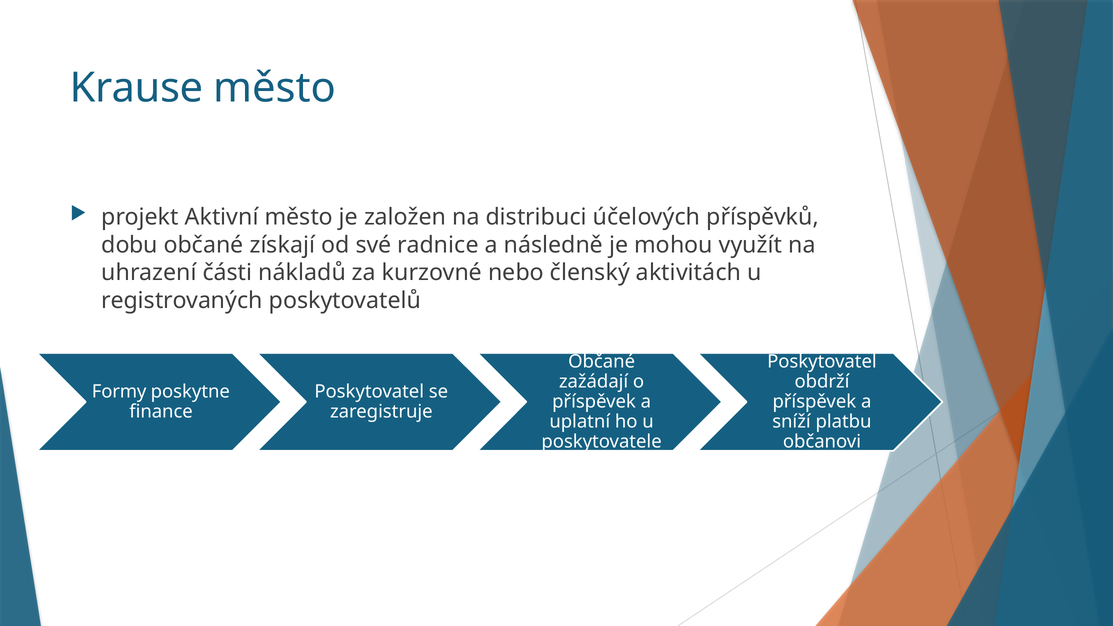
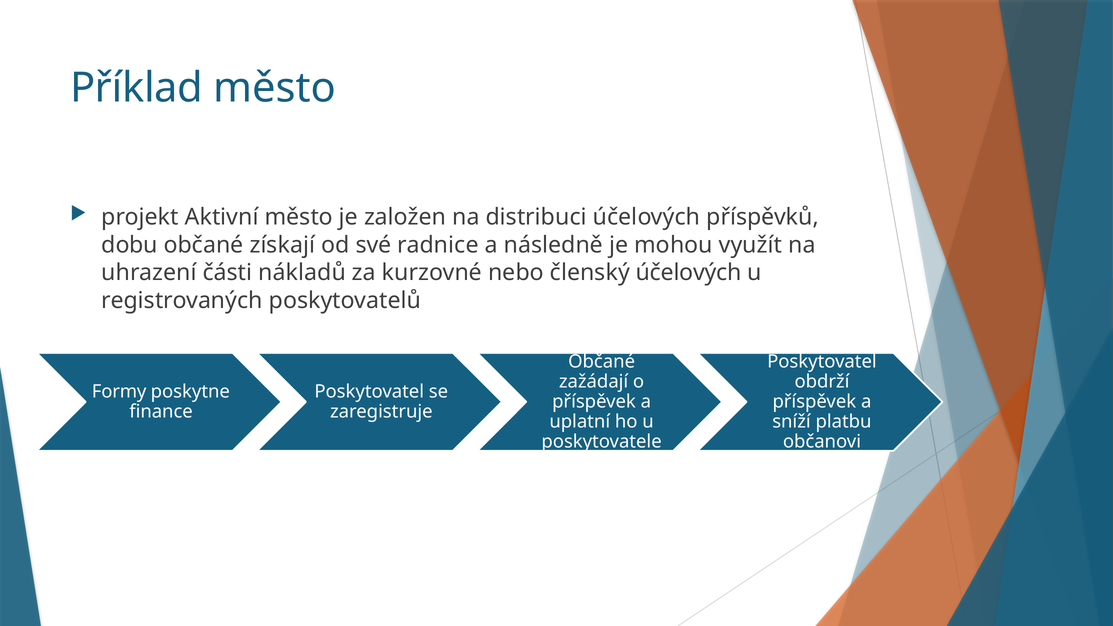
Krause: Krause -> Příklad
členský aktivitách: aktivitách -> účelových
